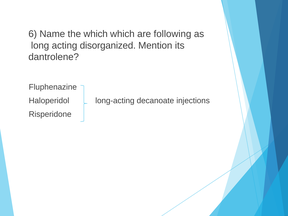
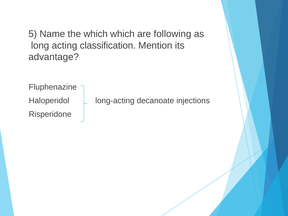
6: 6 -> 5
disorganized: disorganized -> classification
dantrolene: dantrolene -> advantage
